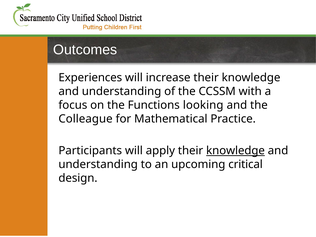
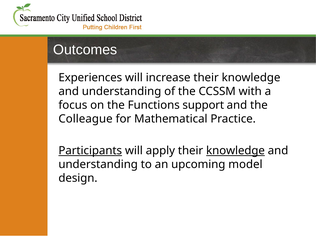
looking: looking -> support
Participants underline: none -> present
critical: critical -> model
